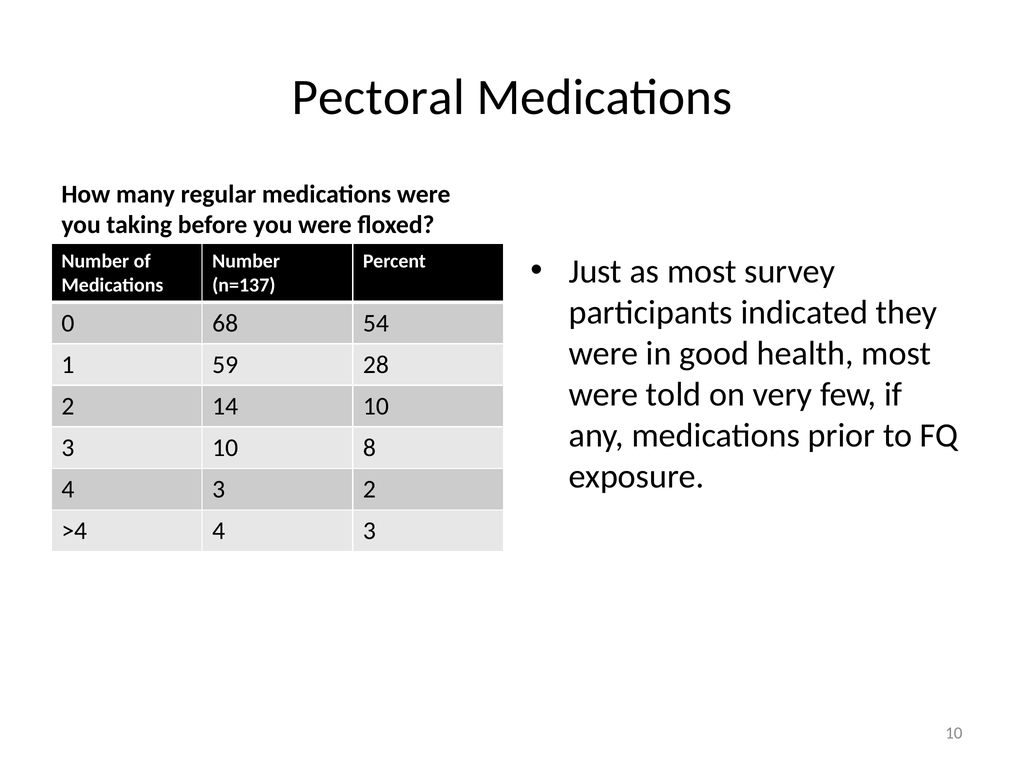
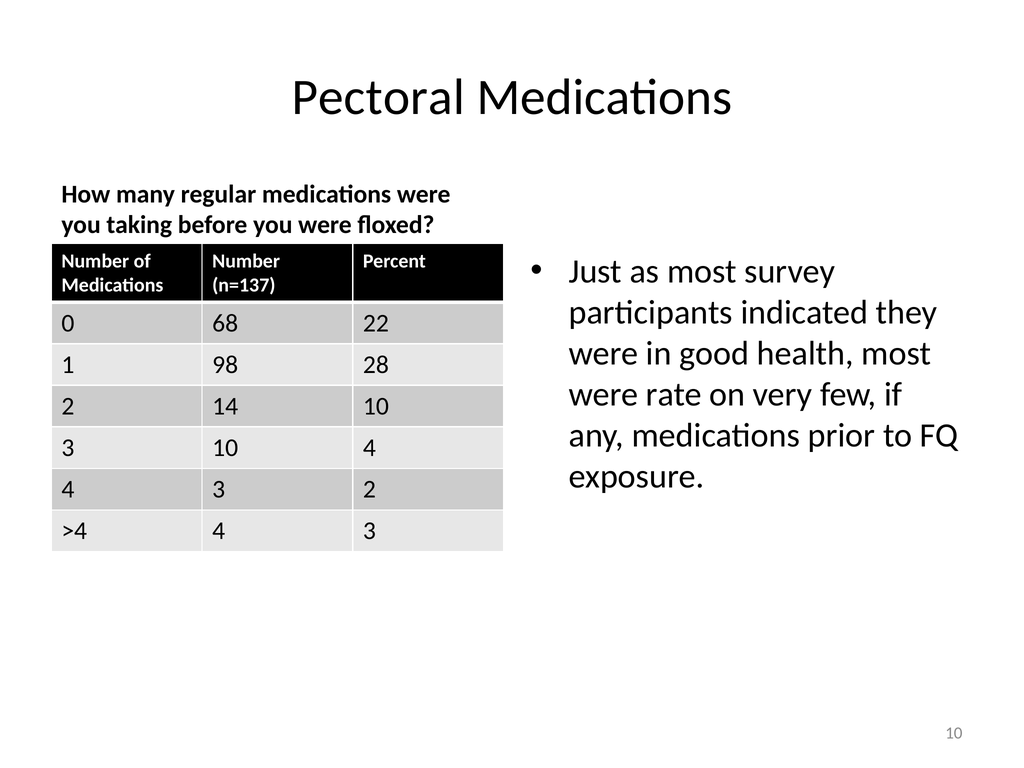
54: 54 -> 22
59: 59 -> 98
told: told -> rate
10 8: 8 -> 4
